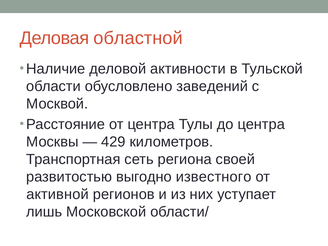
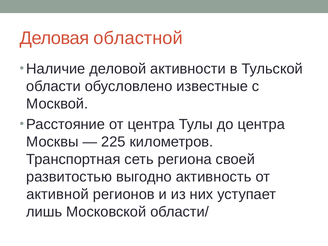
заведений: заведений -> известные
429: 429 -> 225
известного: известного -> активность
